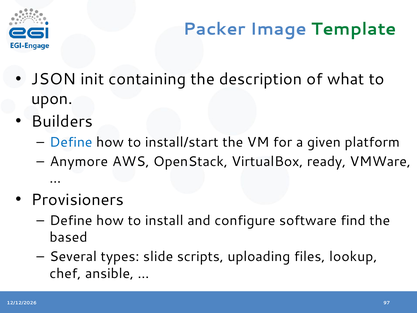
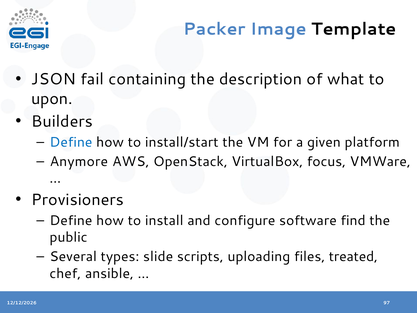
Template colour: green -> black
init: init -> fail
ready: ready -> focus
based: based -> public
lookup: lookup -> treated
